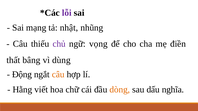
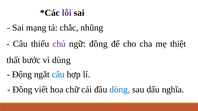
nhật: nhật -> chắc
ngữ vọng: vọng -> đồng
điền: điền -> thiệt
bâng: bâng -> bước
câu at (58, 75) colour: orange -> blue
Hằng at (22, 90): Hằng -> Đồng
dòng colour: orange -> blue
